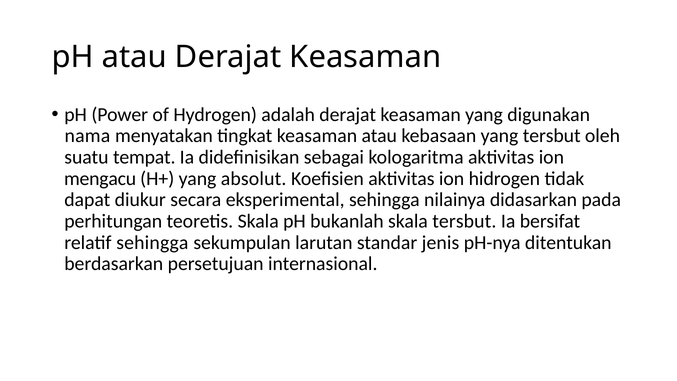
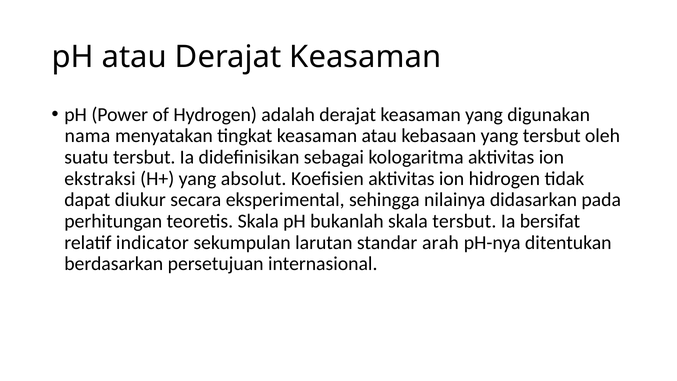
suatu tempat: tempat -> tersbut
mengacu: mengacu -> ekstraksi
relatif sehingga: sehingga -> indicator
jenis: jenis -> arah
